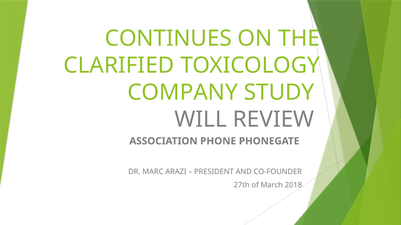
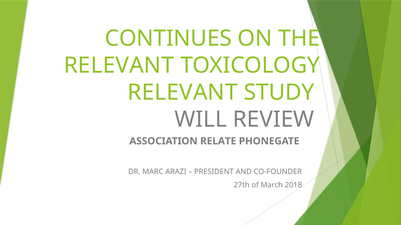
CLARIFIED at (119, 66): CLARIFIED -> RELEVANT
COMPANY at (183, 93): COMPANY -> RELEVANT
PHONE: PHONE -> RELATE
